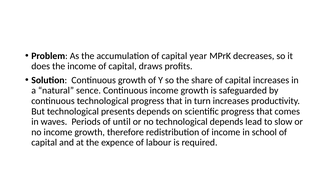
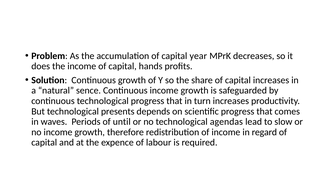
draws: draws -> hands
technological depends: depends -> agendas
school: school -> regard
